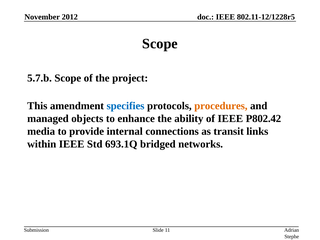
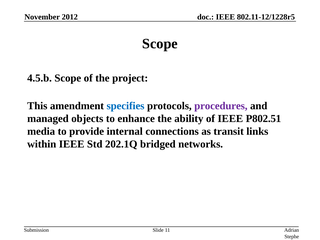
5.7.b: 5.7.b -> 4.5.b
procedures colour: orange -> purple
P802.42: P802.42 -> P802.51
693.1Q: 693.1Q -> 202.1Q
